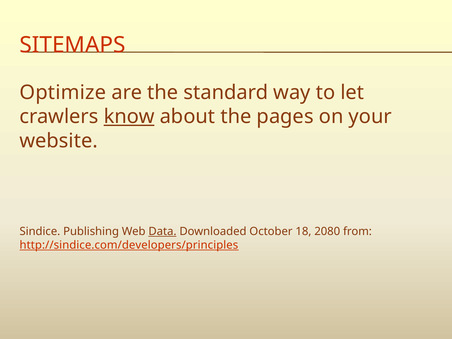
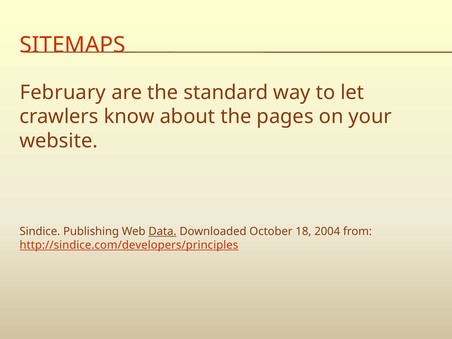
Optimize: Optimize -> February
know underline: present -> none
2080: 2080 -> 2004
